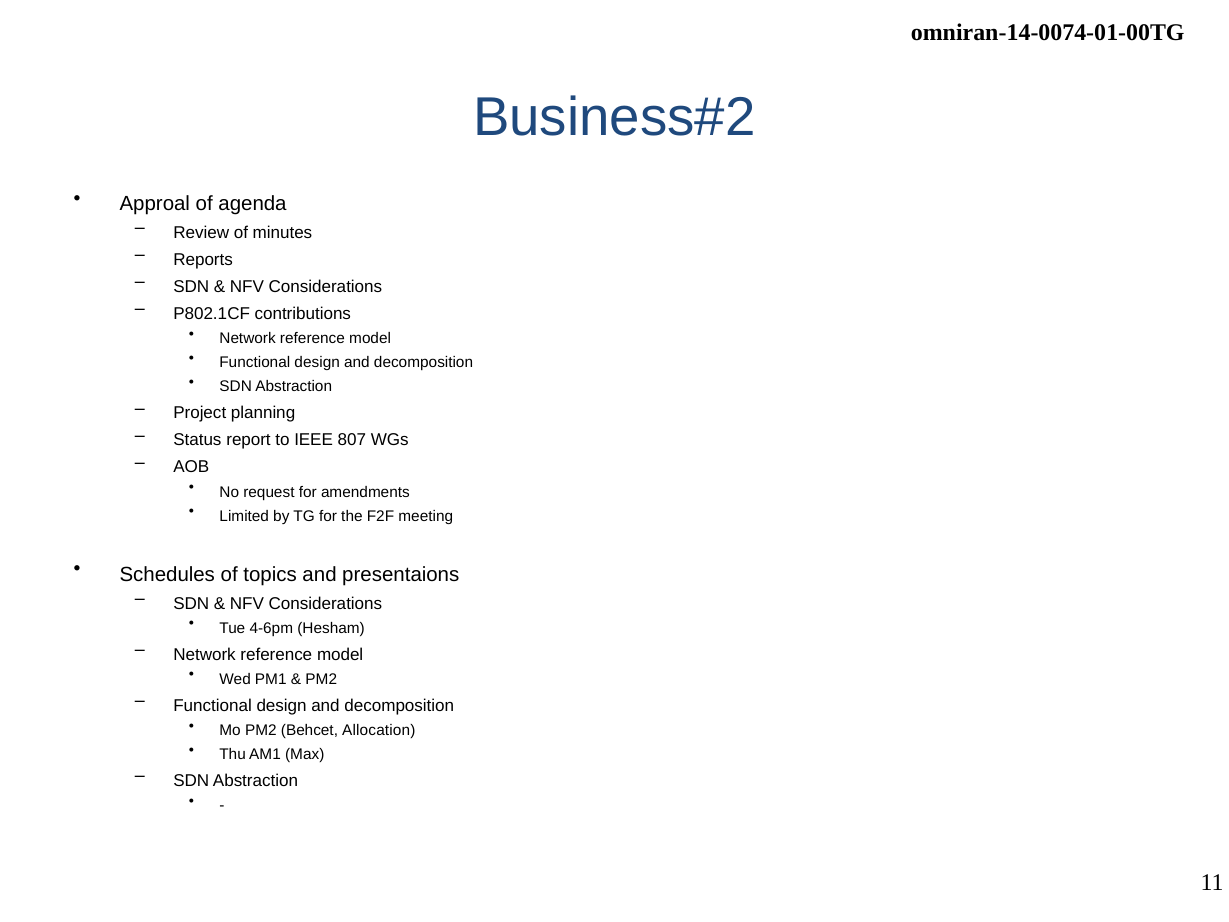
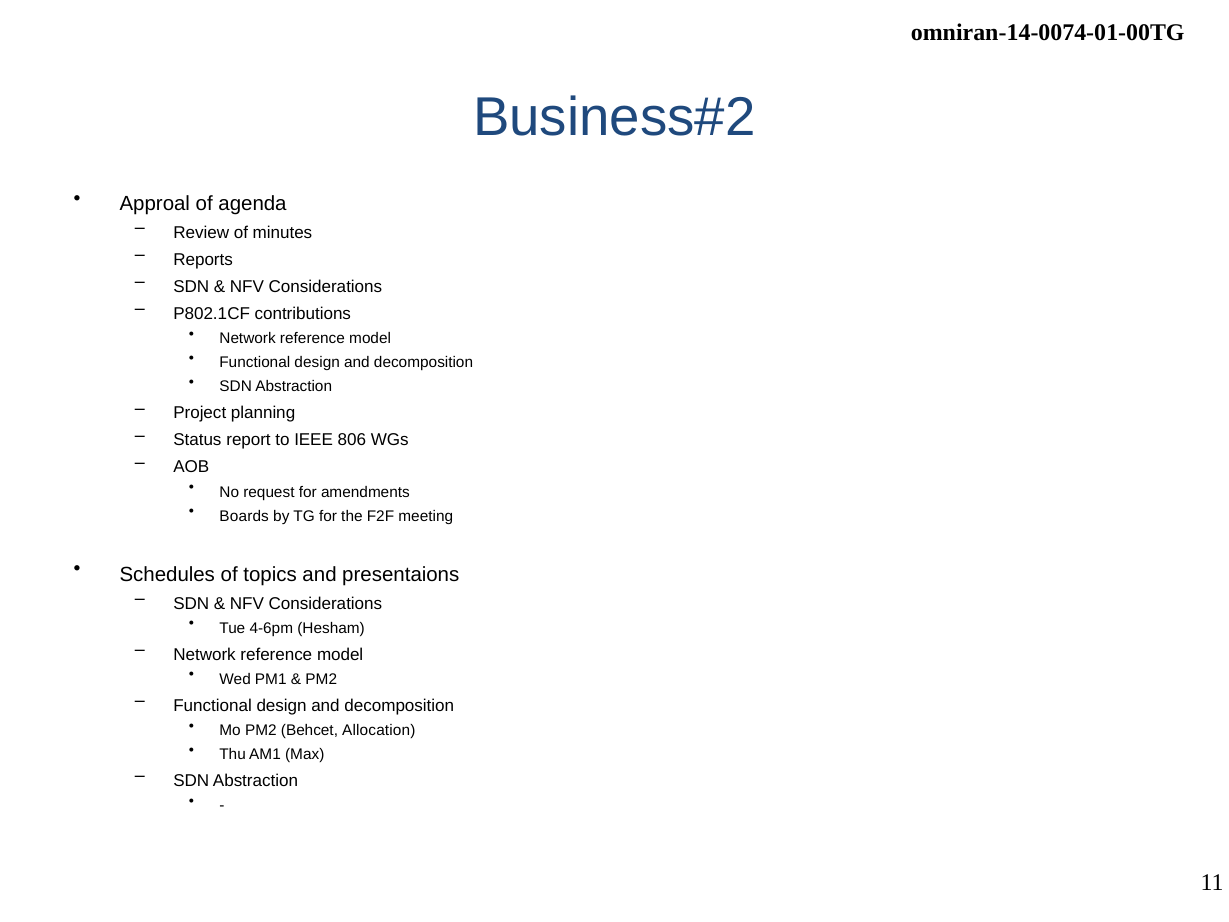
807: 807 -> 806
Limited: Limited -> Boards
